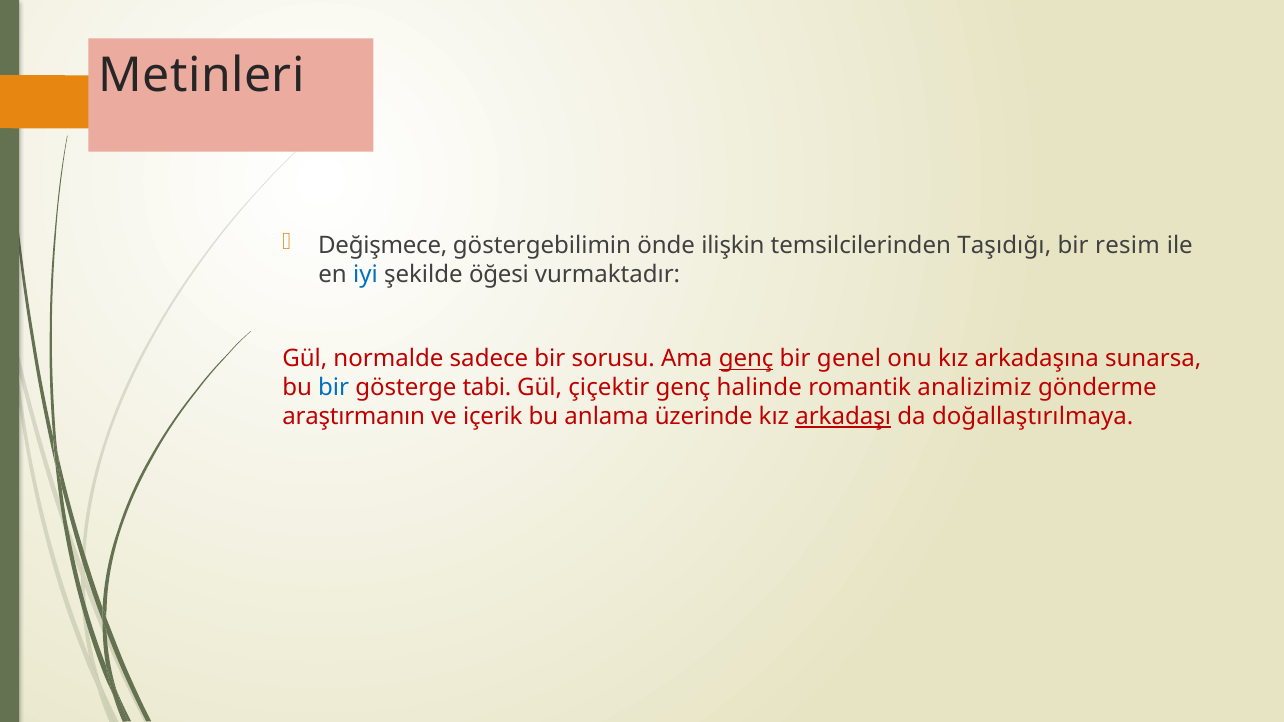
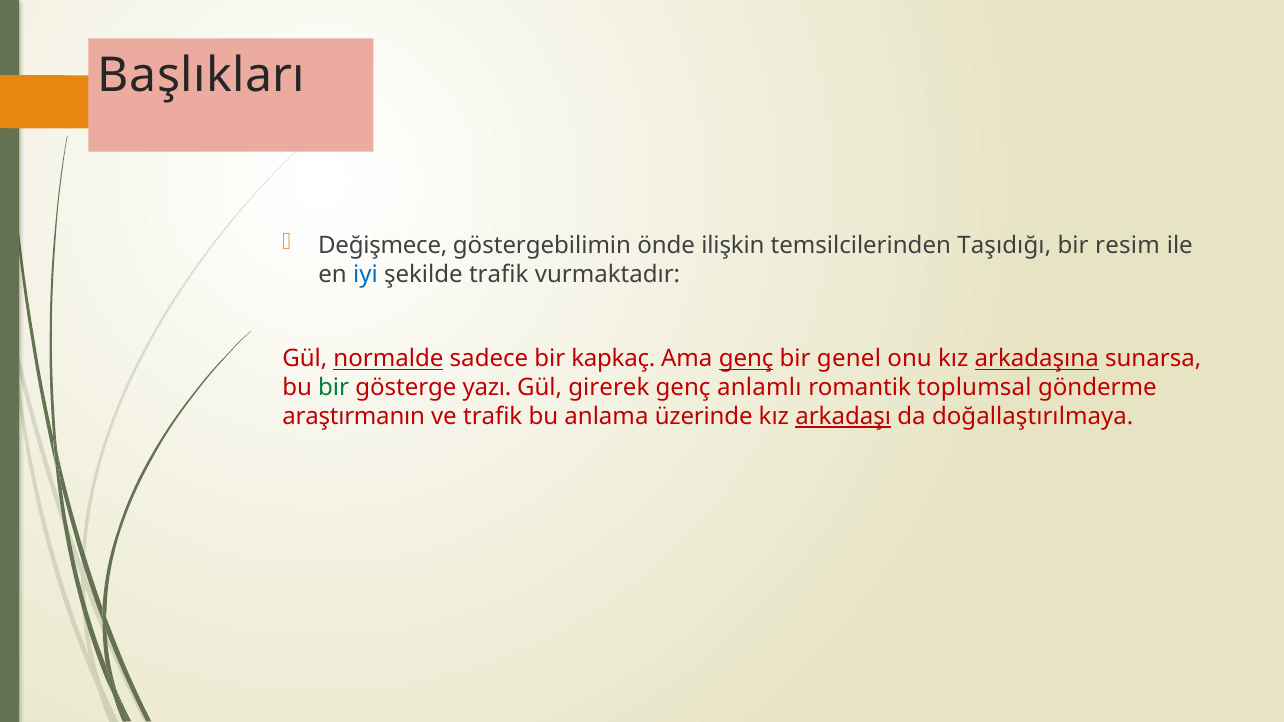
Metinleri: Metinleri -> Başlıkları
şekilde öğesi: öğesi -> trafik
normalde underline: none -> present
sorusu: sorusu -> kapkaç
arkadaşına underline: none -> present
bir at (334, 388) colour: blue -> green
tabi: tabi -> yazı
çiçektir: çiçektir -> girerek
halinde: halinde -> anlamlı
analizimiz: analizimiz -> toplumsal
ve içerik: içerik -> trafik
